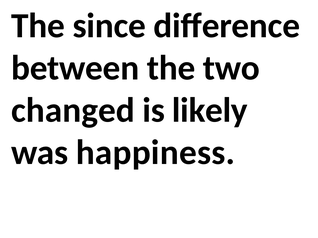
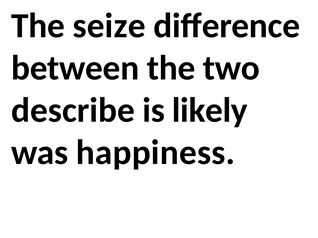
since: since -> seize
changed: changed -> describe
